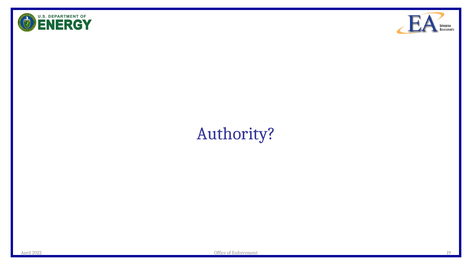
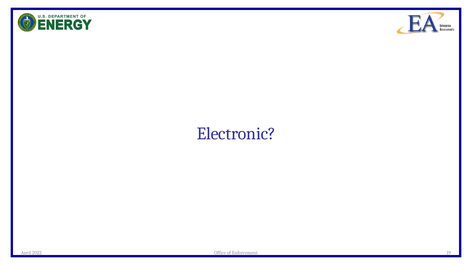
Authority: Authority -> Electronic
